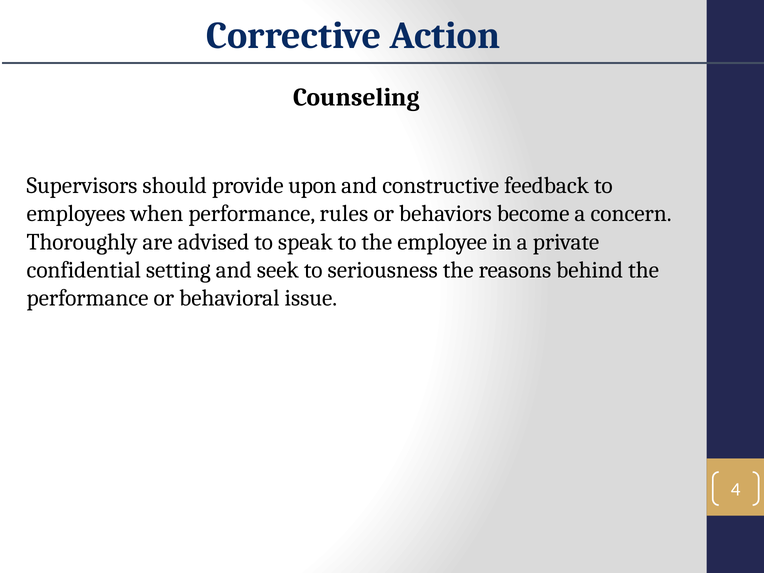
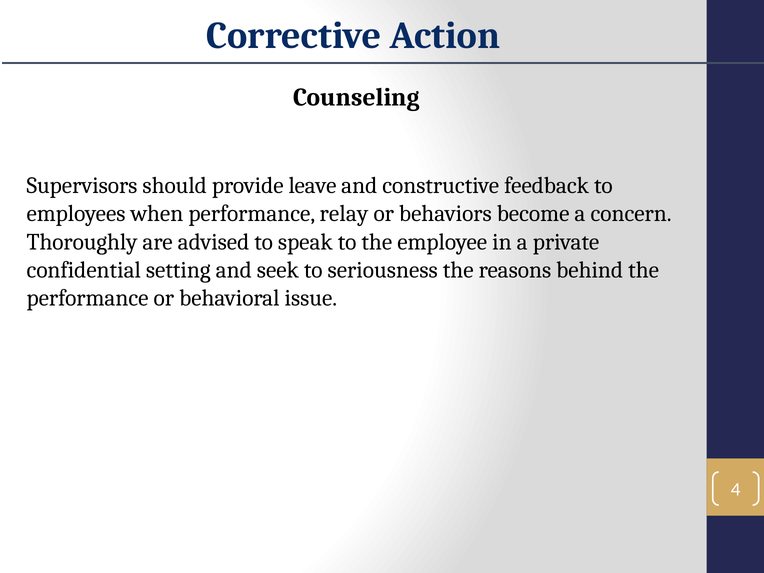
upon: upon -> leave
rules: rules -> relay
